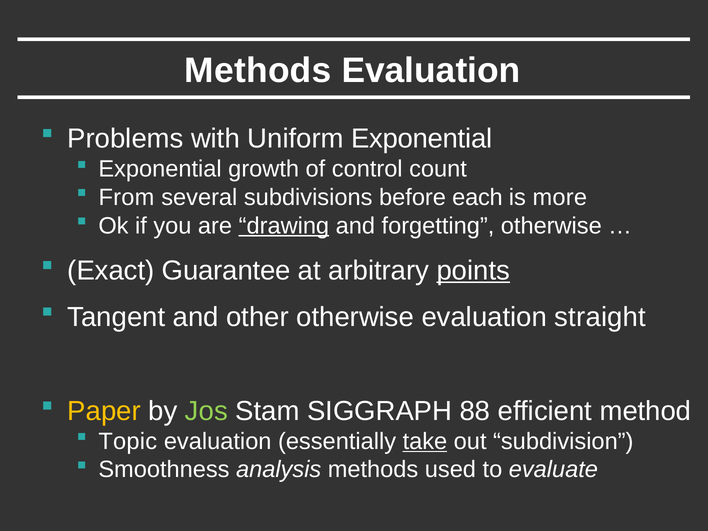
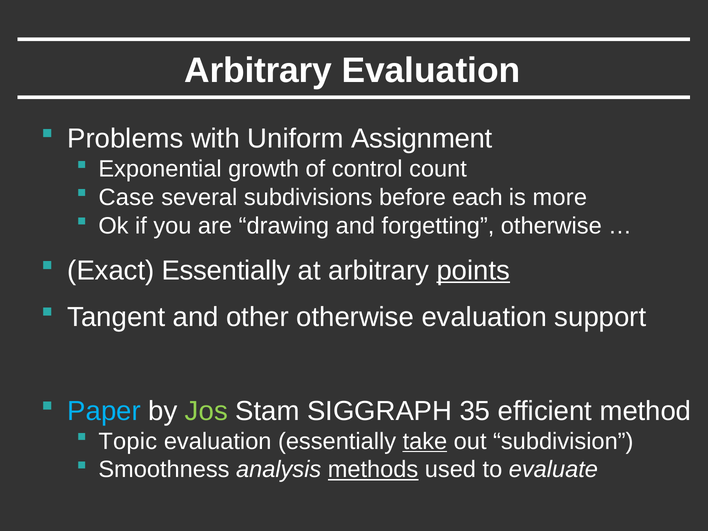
Methods at (258, 70): Methods -> Arbitrary
Uniform Exponential: Exponential -> Assignment
From: From -> Case
drawing underline: present -> none
Exact Guarantee: Guarantee -> Essentially
straight: straight -> support
Paper colour: yellow -> light blue
88: 88 -> 35
methods at (373, 470) underline: none -> present
